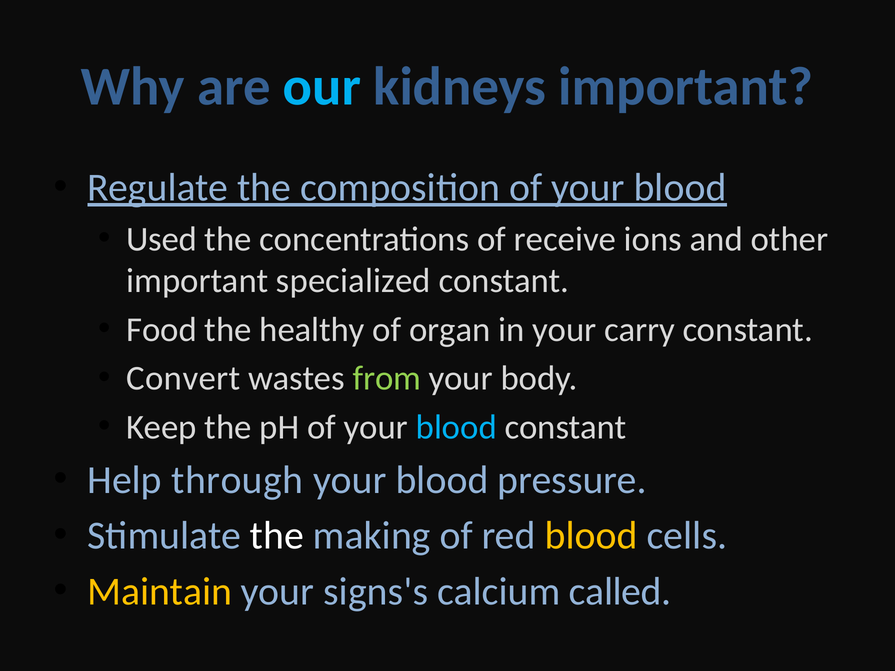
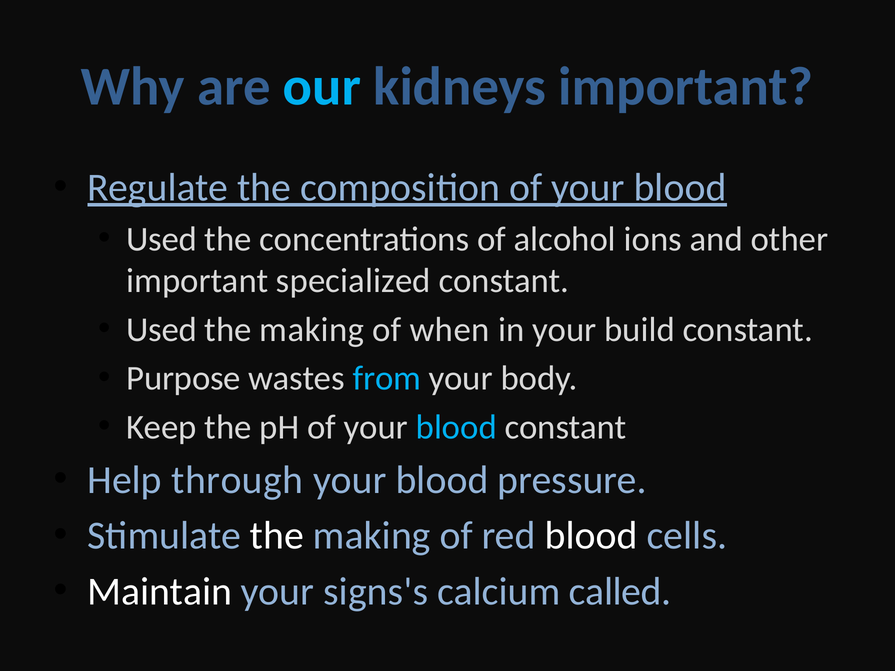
receive: receive -> alcohol
Food at (162, 330): Food -> Used
healthy at (312, 330): healthy -> making
organ: organ -> when
carry: carry -> build
Convert: Convert -> Purpose
from colour: light green -> light blue
blood at (591, 536) colour: yellow -> white
Maintain colour: yellow -> white
